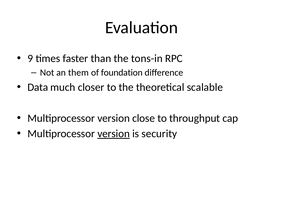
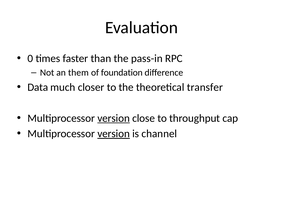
9: 9 -> 0
tons-in: tons-in -> pass-in
scalable: scalable -> transfer
version at (114, 118) underline: none -> present
security: security -> channel
